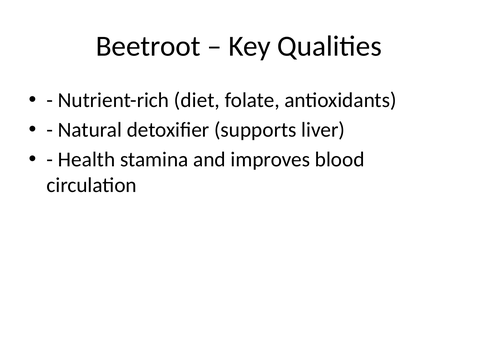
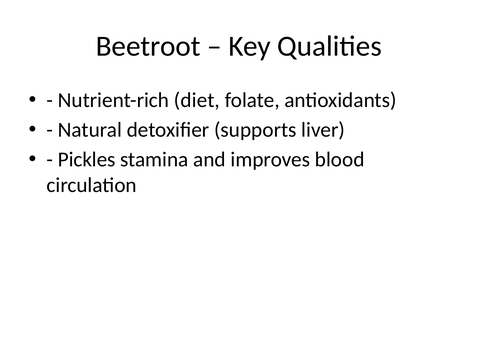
Health: Health -> Pickles
